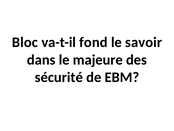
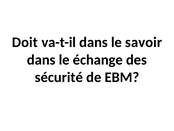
Bloc: Bloc -> Doit
va-t-il fond: fond -> dans
majeure: majeure -> échange
